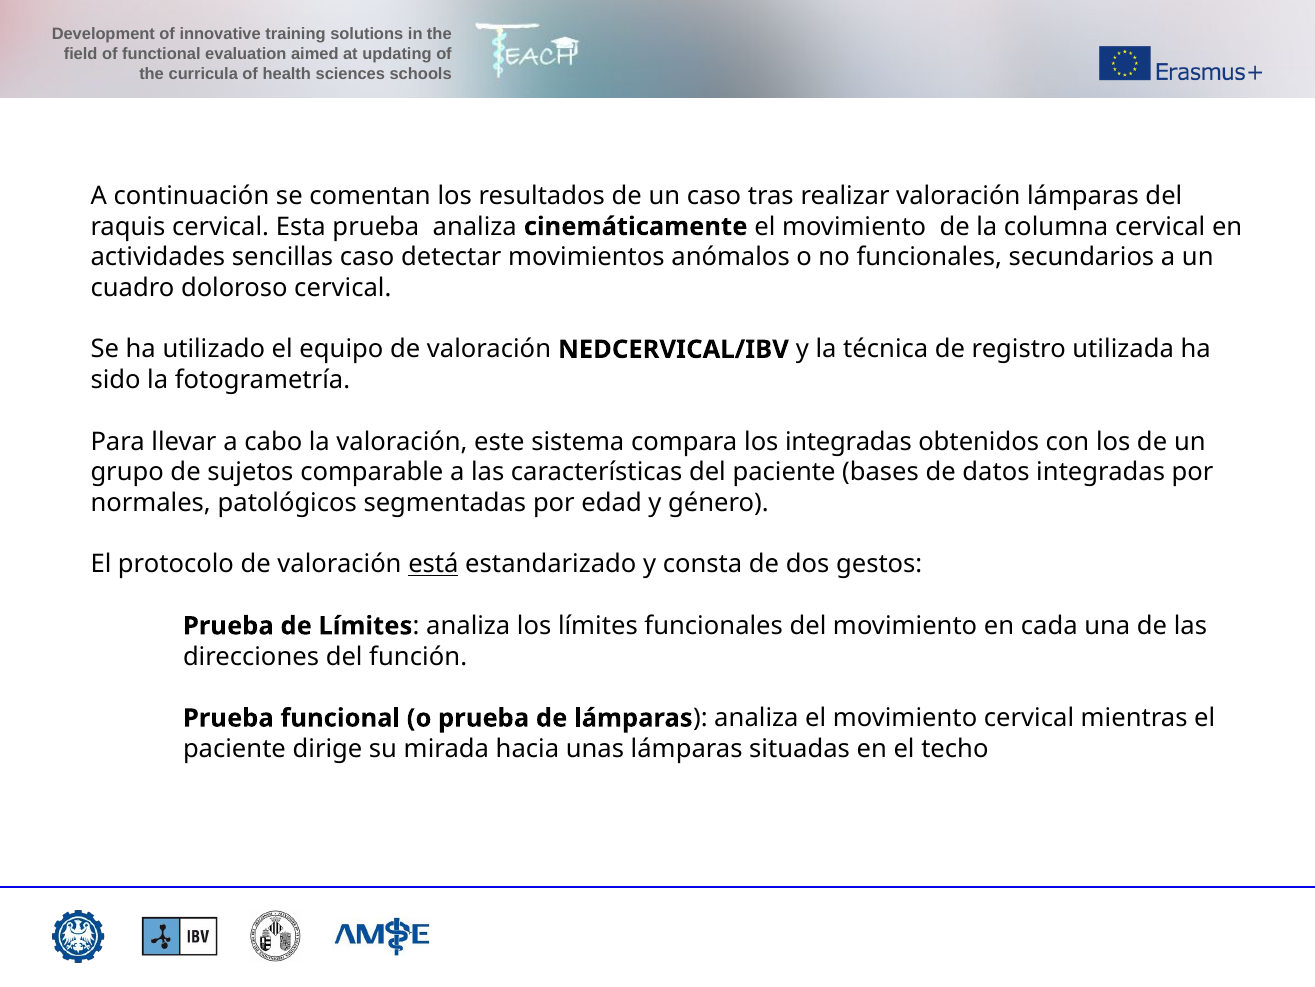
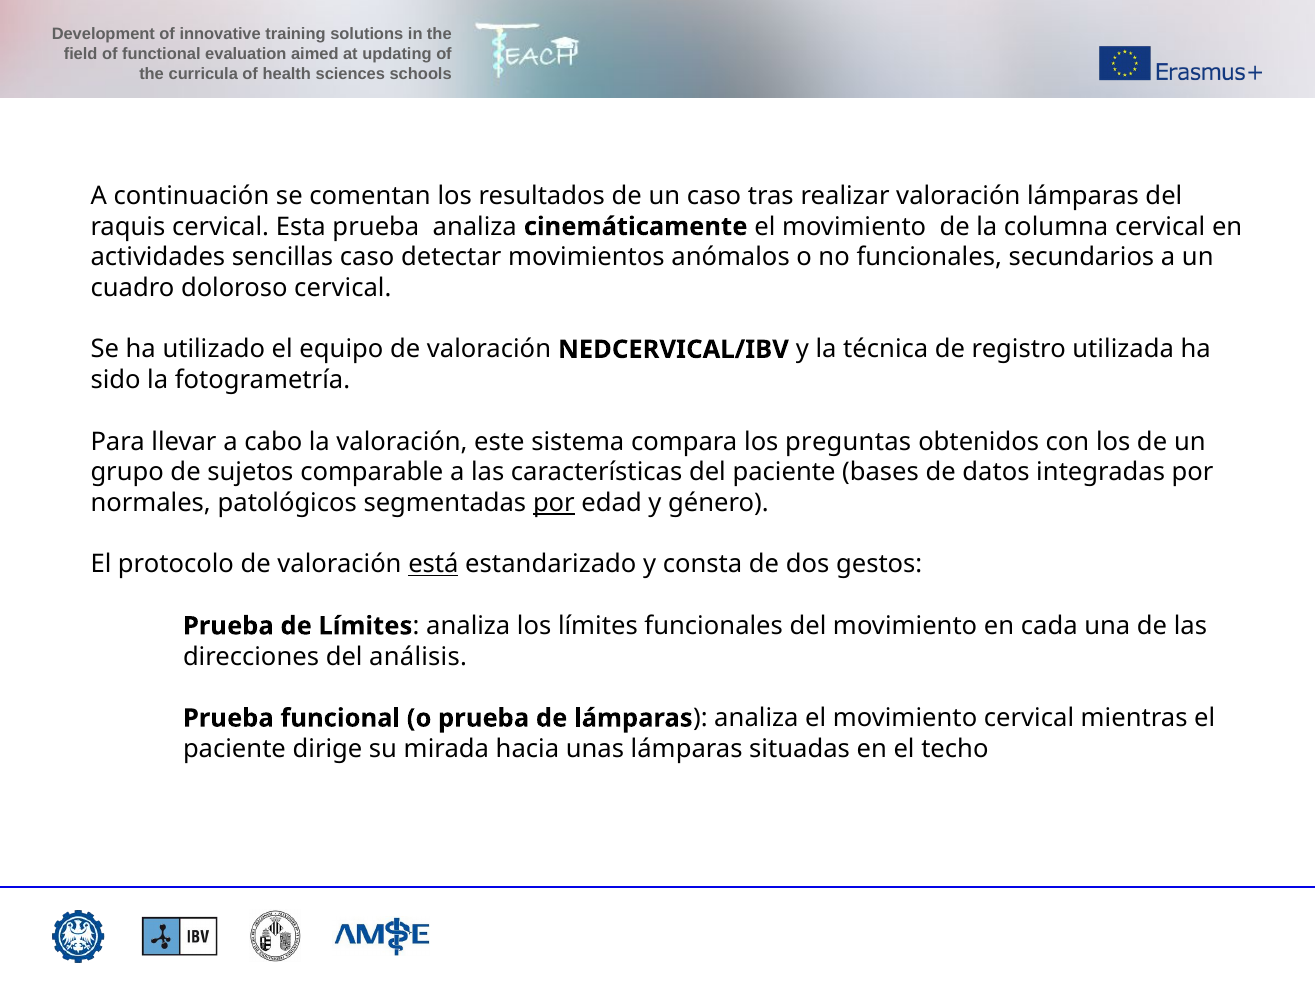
los integradas: integradas -> preguntas
por at (554, 503) underline: none -> present
función: función -> análisis
